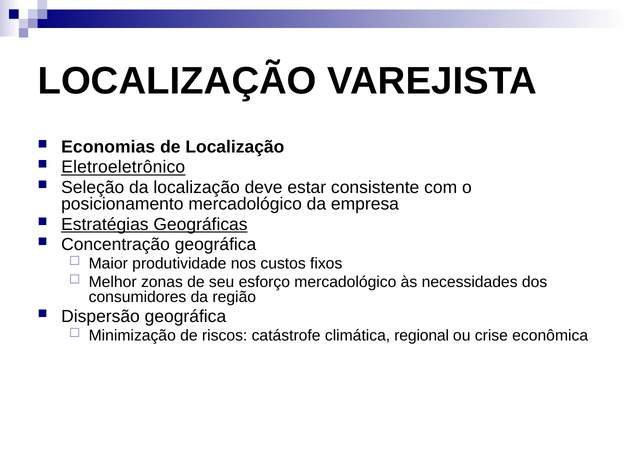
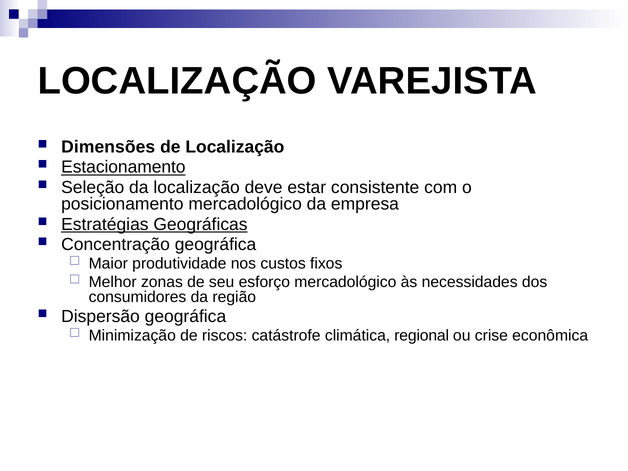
Economias: Economias -> Dimensões
Eletroeletrônico: Eletroeletrônico -> Estacionamento
